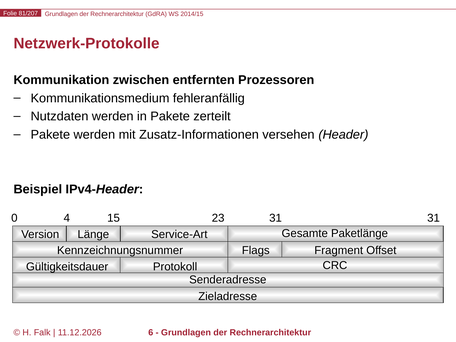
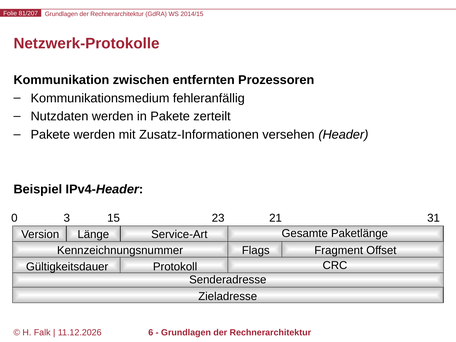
4: 4 -> 3
23 31: 31 -> 21
